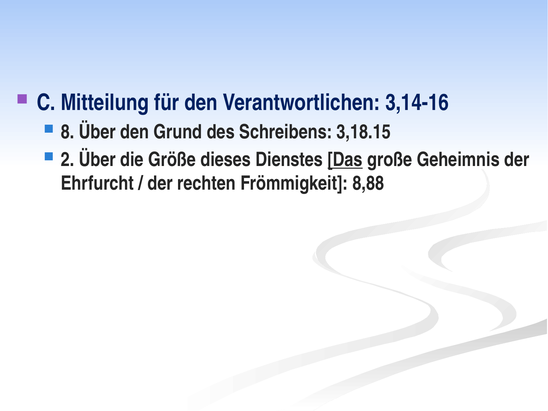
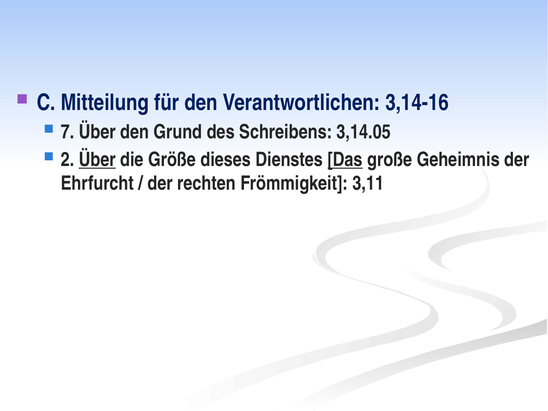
8: 8 -> 7
3,18.15: 3,18.15 -> 3,14.05
Über at (97, 160) underline: none -> present
8,88: 8,88 -> 3,11
